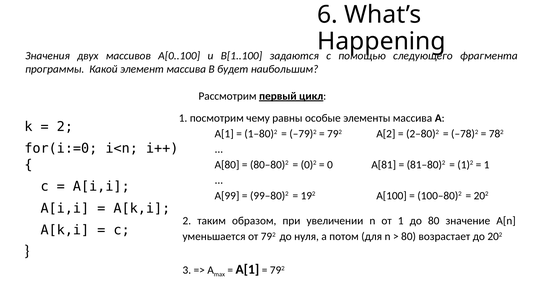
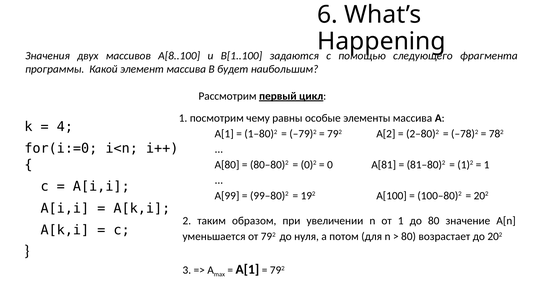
A[0..100: A[0..100 -> A[8..100
2 at (65, 127): 2 -> 4
